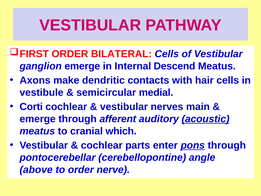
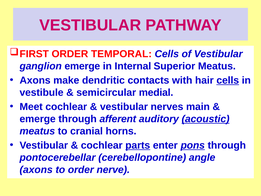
BILATERAL: BILATERAL -> TEMPORAL
Descend: Descend -> Superior
cells at (228, 80) underline: none -> present
Corti: Corti -> Meet
which: which -> horns
parts underline: none -> present
above at (36, 170): above -> axons
